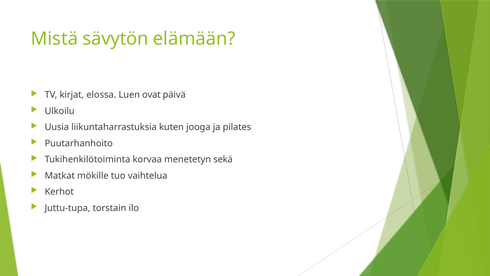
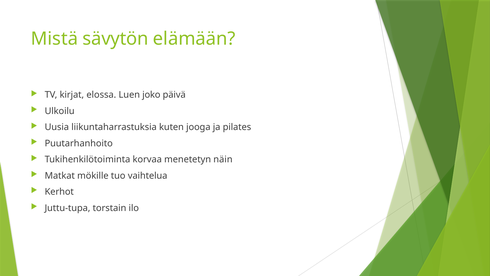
ovat: ovat -> joko
sekä: sekä -> näin
